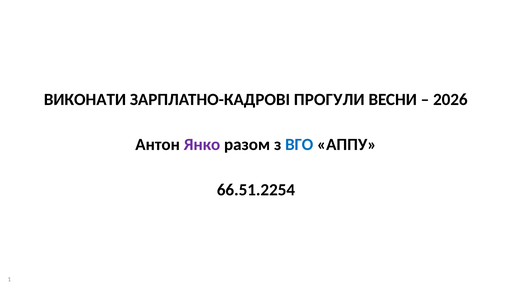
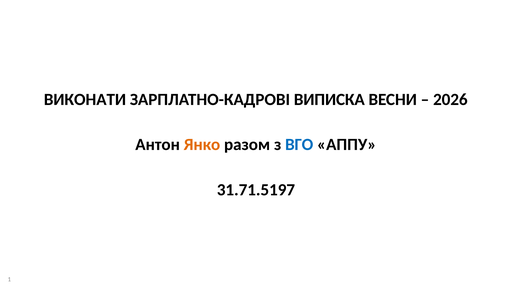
ПРОГУЛИ: ПРОГУЛИ -> ВИПИСКА
Янко colour: purple -> orange
66.51.2254: 66.51.2254 -> 31.71.5197
